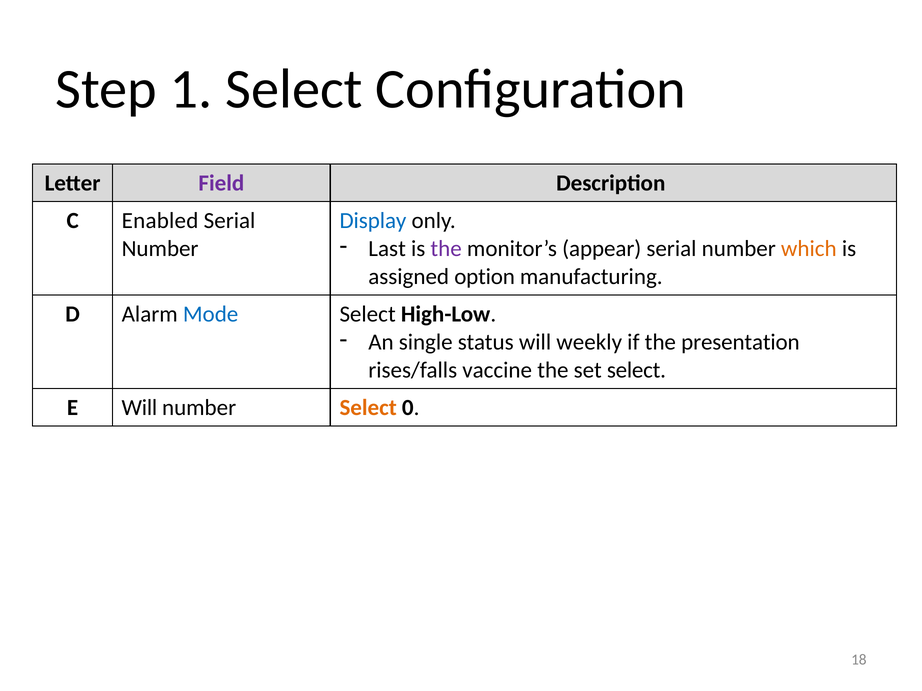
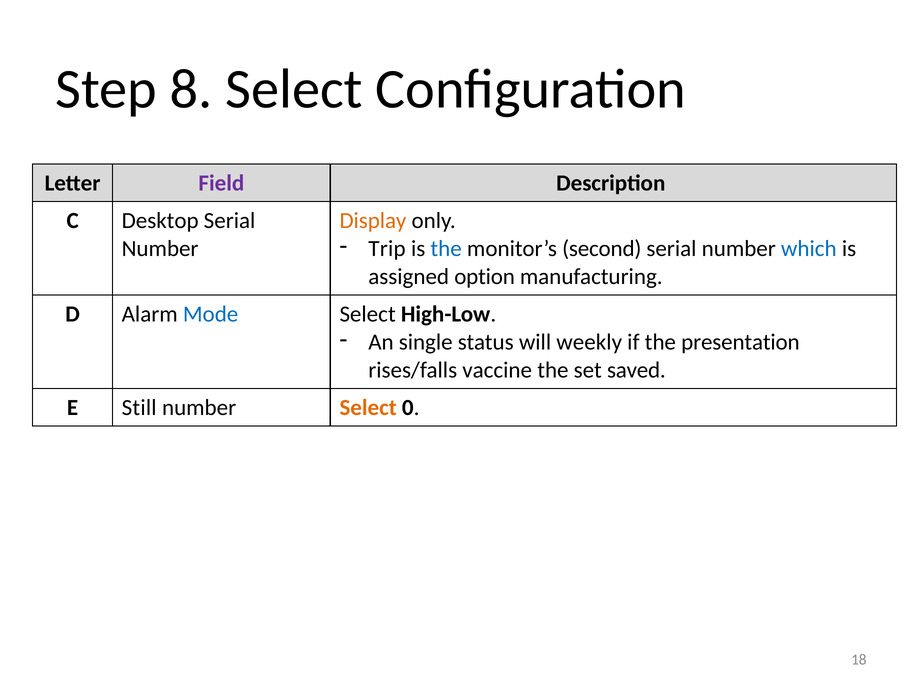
1: 1 -> 8
Enabled: Enabled -> Desktop
Display colour: blue -> orange
Last: Last -> Trip
the at (446, 249) colour: purple -> blue
appear: appear -> second
which colour: orange -> blue
set select: select -> saved
E Will: Will -> Still
